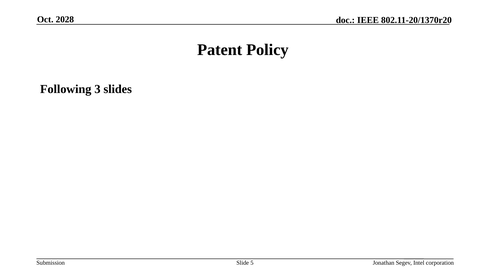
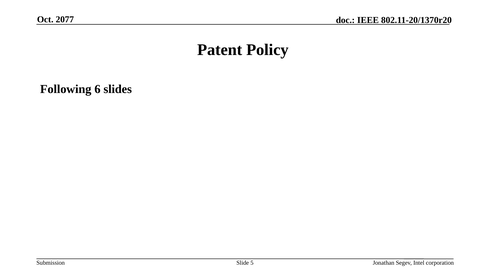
2028: 2028 -> 2077
3: 3 -> 6
